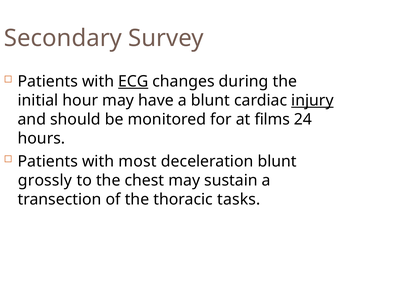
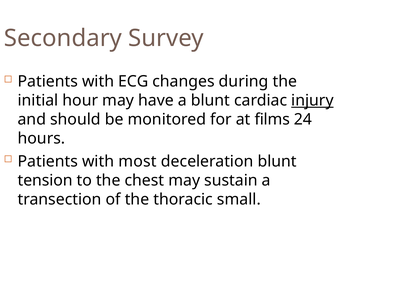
ECG underline: present -> none
grossly: grossly -> tension
tasks: tasks -> small
